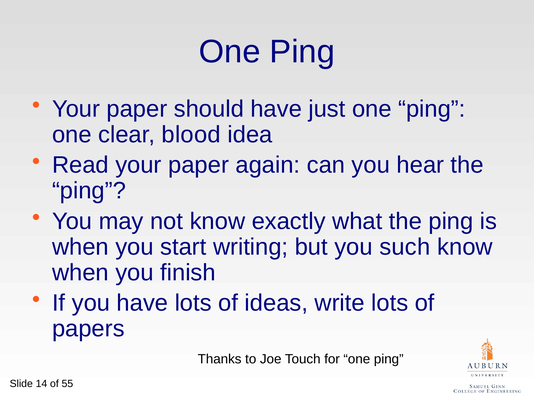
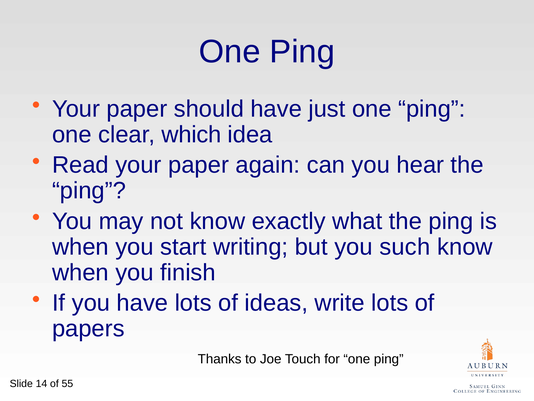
blood: blood -> which
